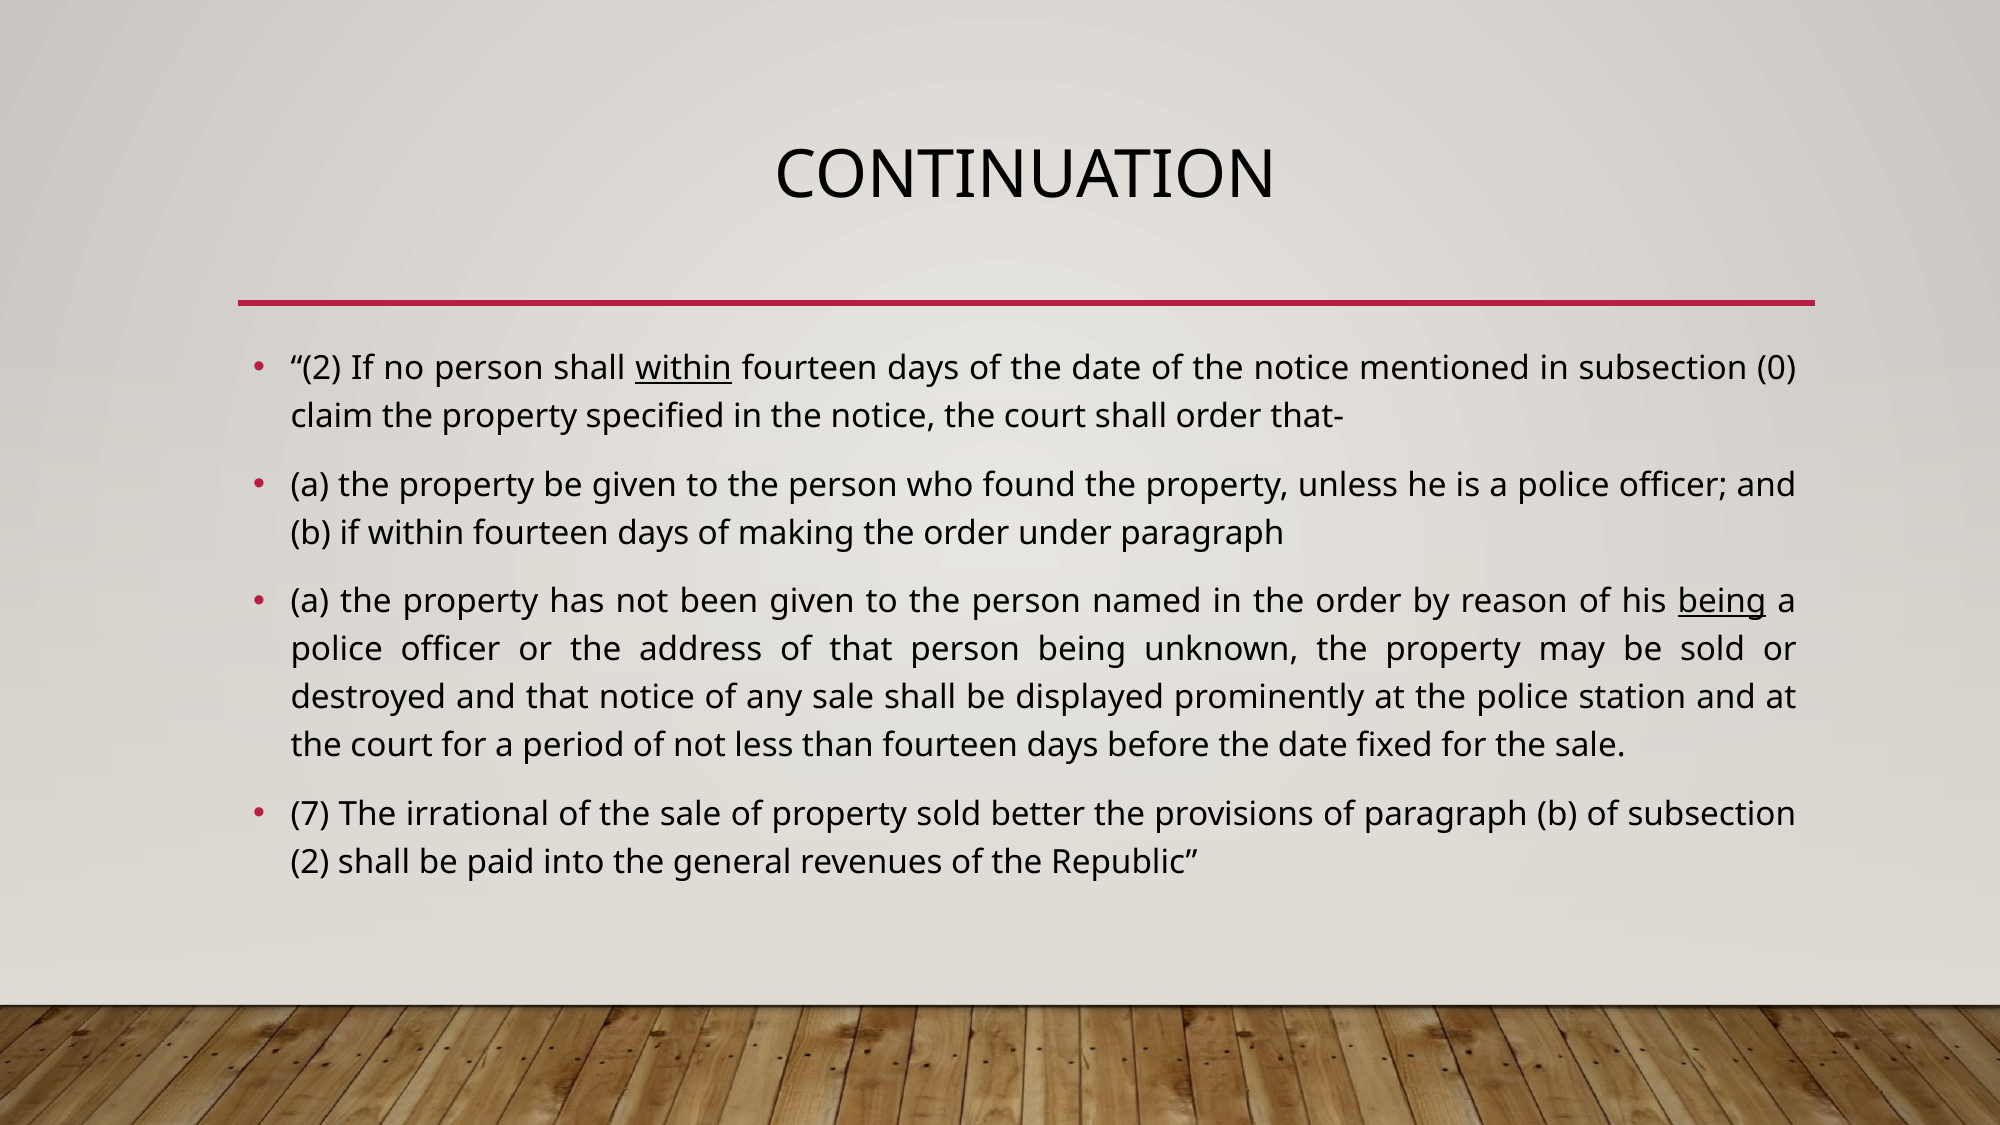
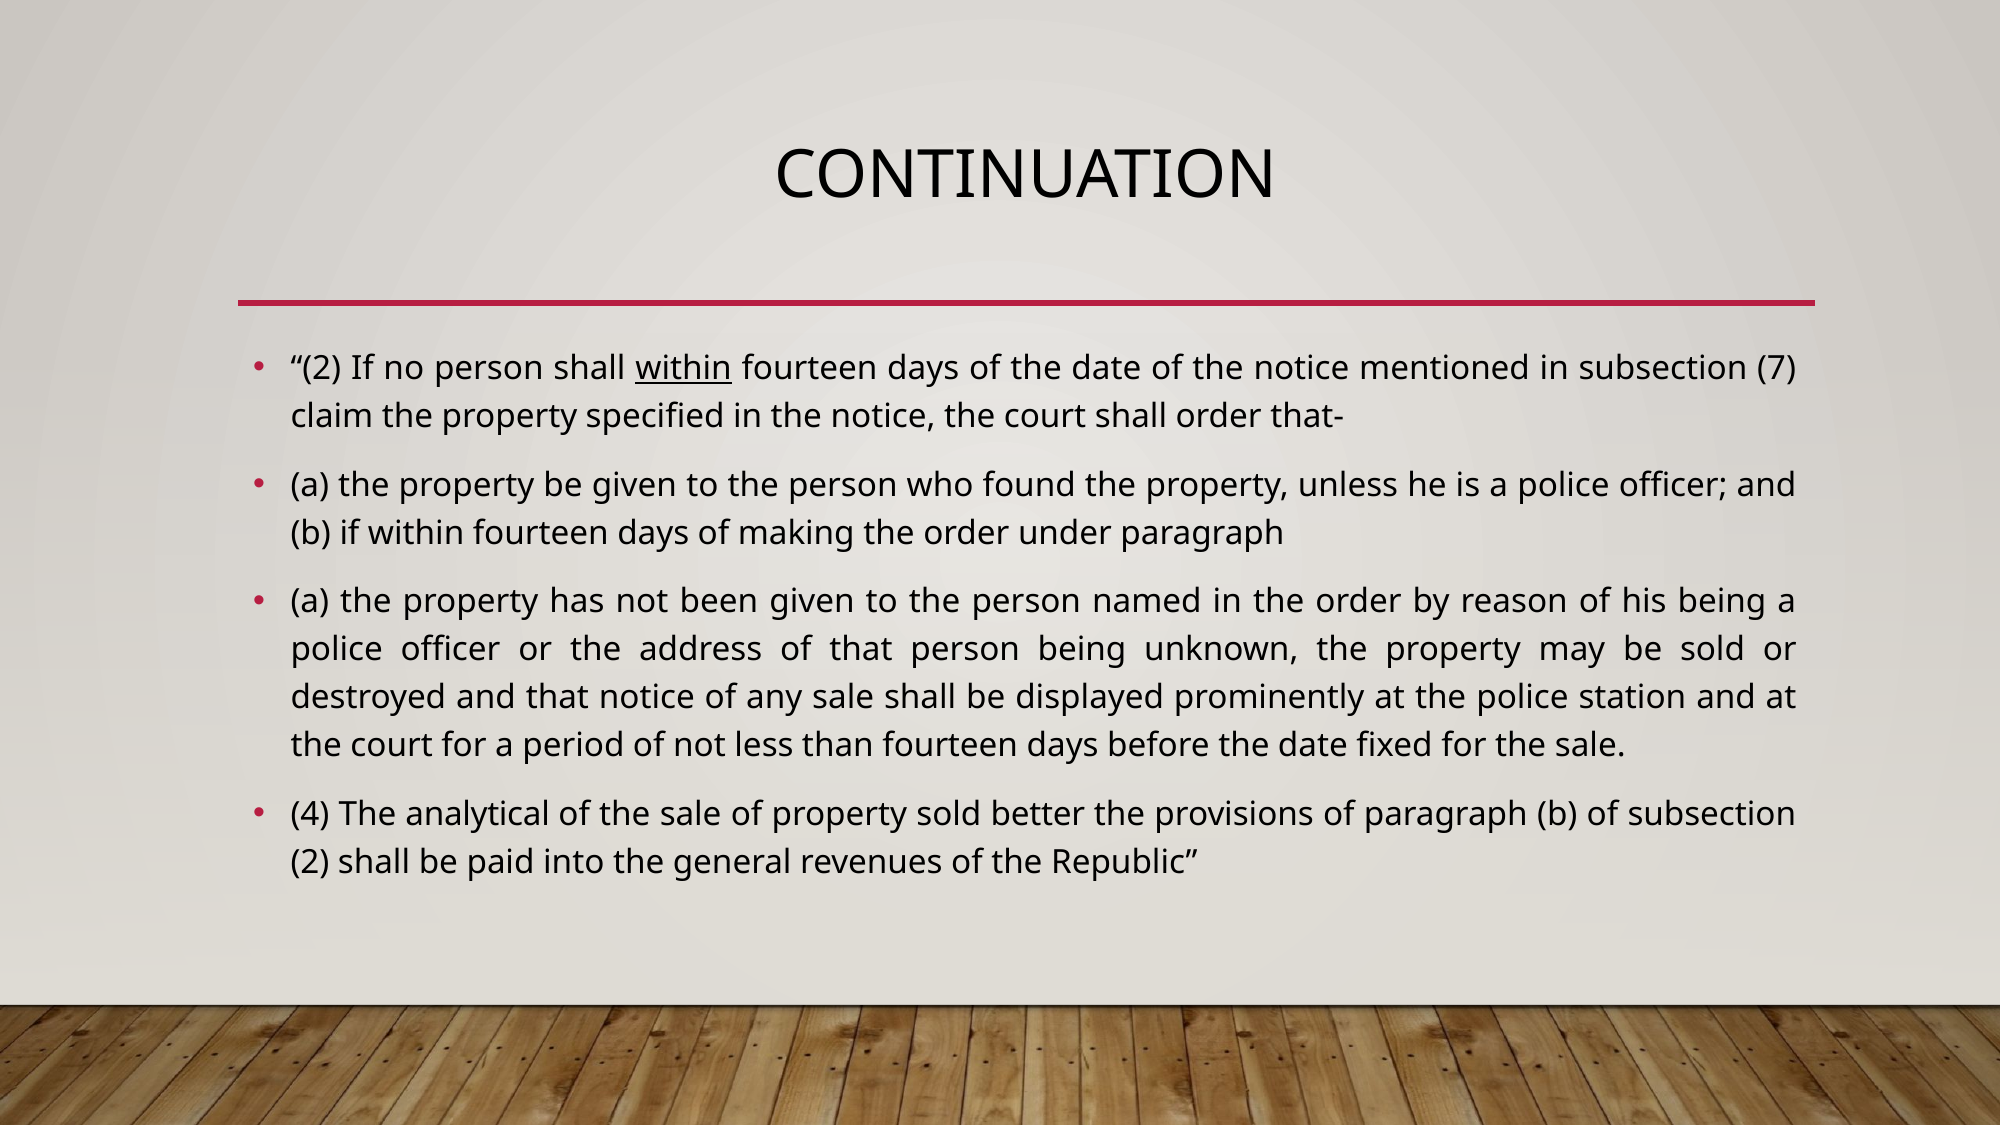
0: 0 -> 7
being at (1722, 602) underline: present -> none
7: 7 -> 4
irrational: irrational -> analytical
